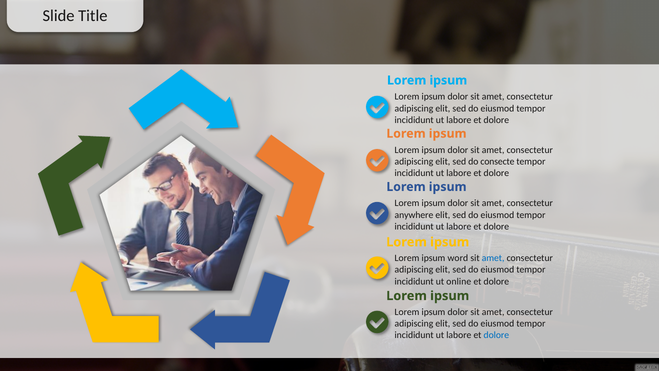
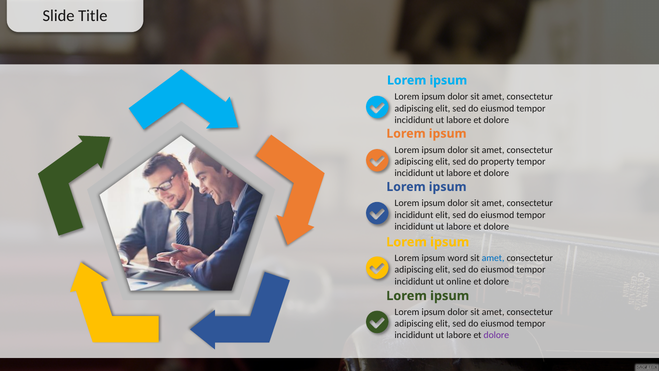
consecte: consecte -> property
anywhere at (414, 215): anywhere -> incididunt
dolore at (496, 335) colour: blue -> purple
